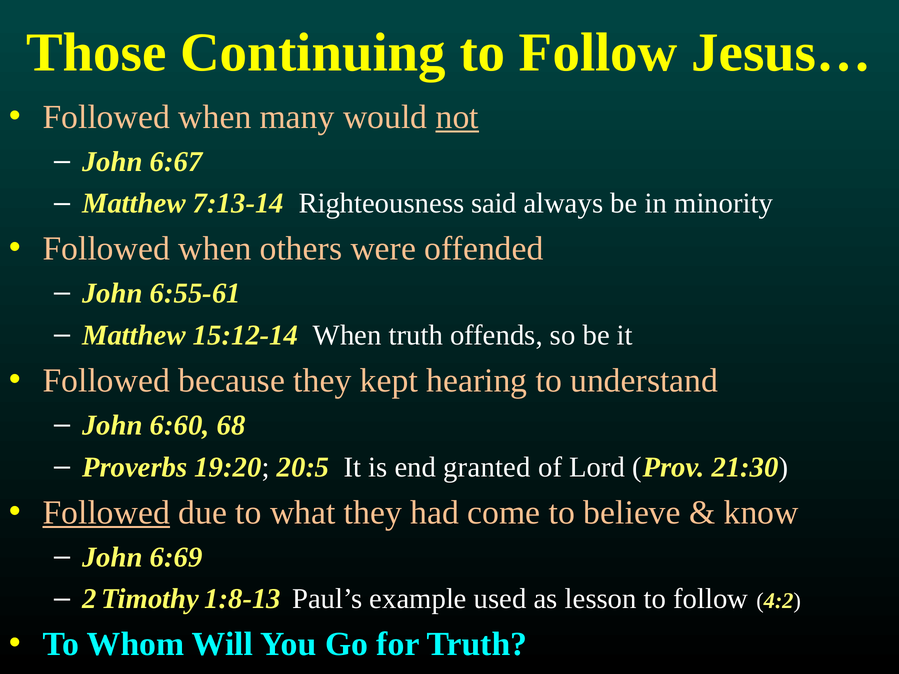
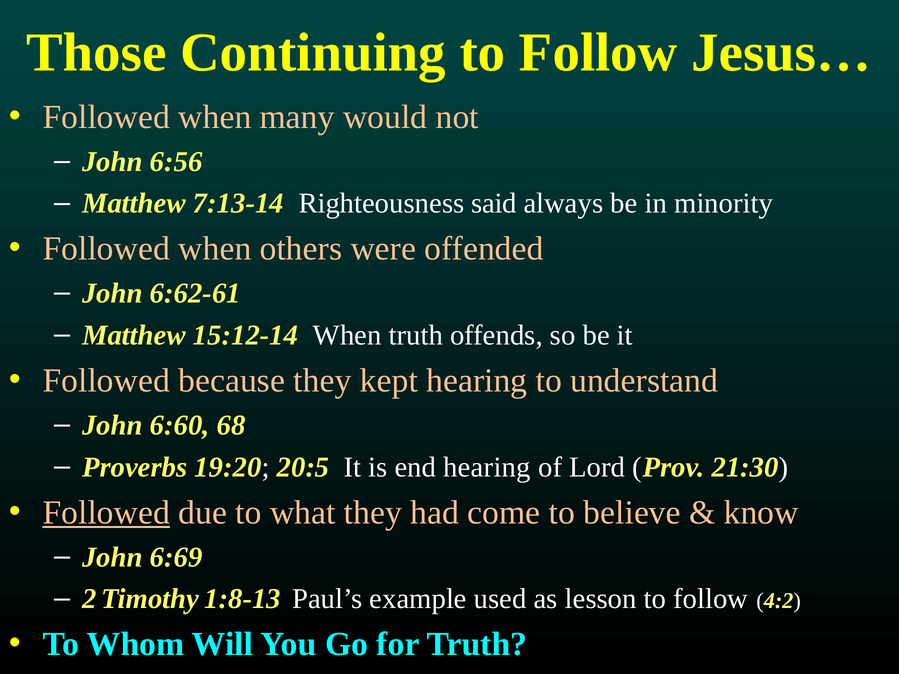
not underline: present -> none
6:67: 6:67 -> 6:56
6:55-61: 6:55-61 -> 6:62-61
end granted: granted -> hearing
